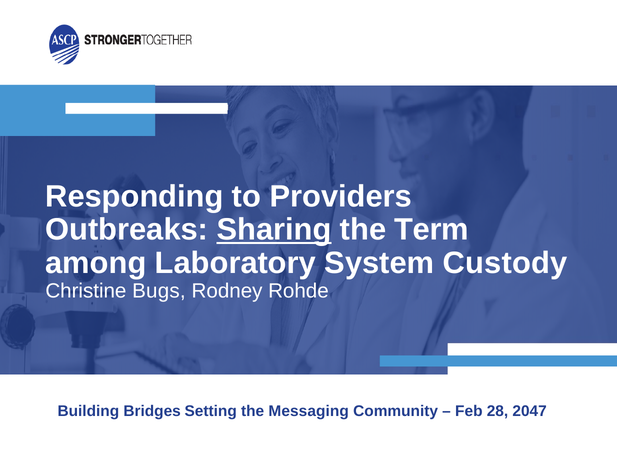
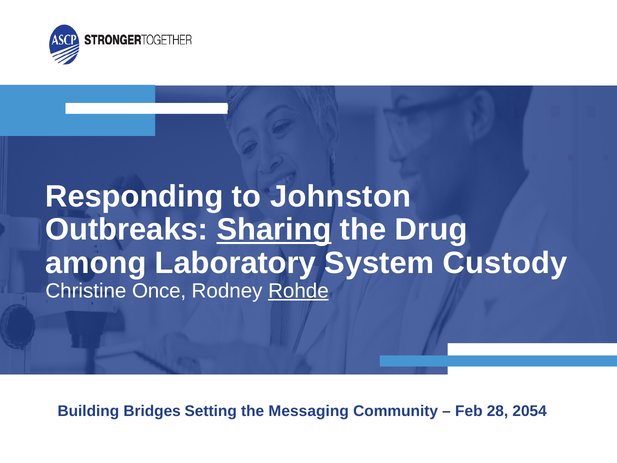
Providers: Providers -> Johnston
Term: Term -> Drug
Bugs: Bugs -> Once
Rohde underline: none -> present
2047: 2047 -> 2054
